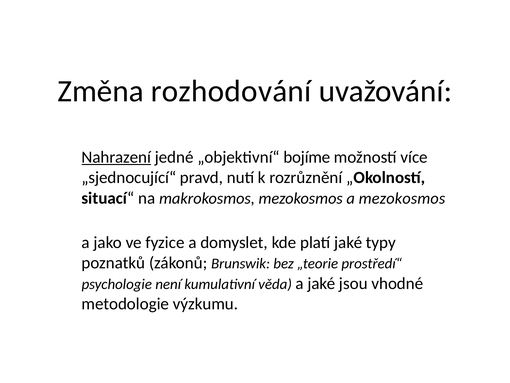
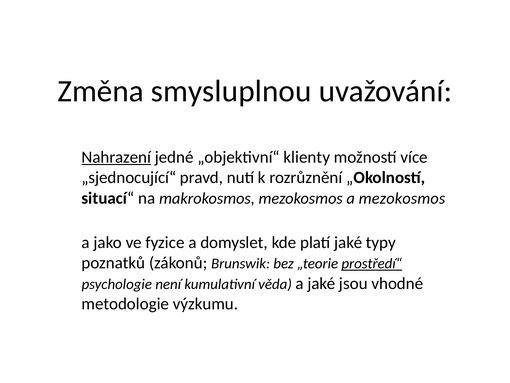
rozhodování: rozhodování -> smysluplnou
bojíme: bojíme -> klienty
prostředí“ underline: none -> present
